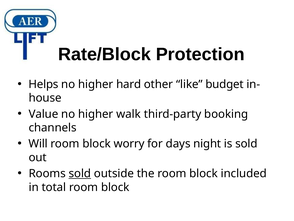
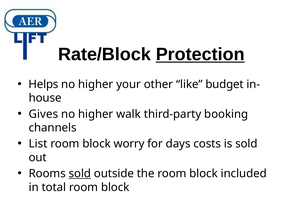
Protection underline: none -> present
hard: hard -> your
Value: Value -> Gives
Will: Will -> List
night: night -> costs
